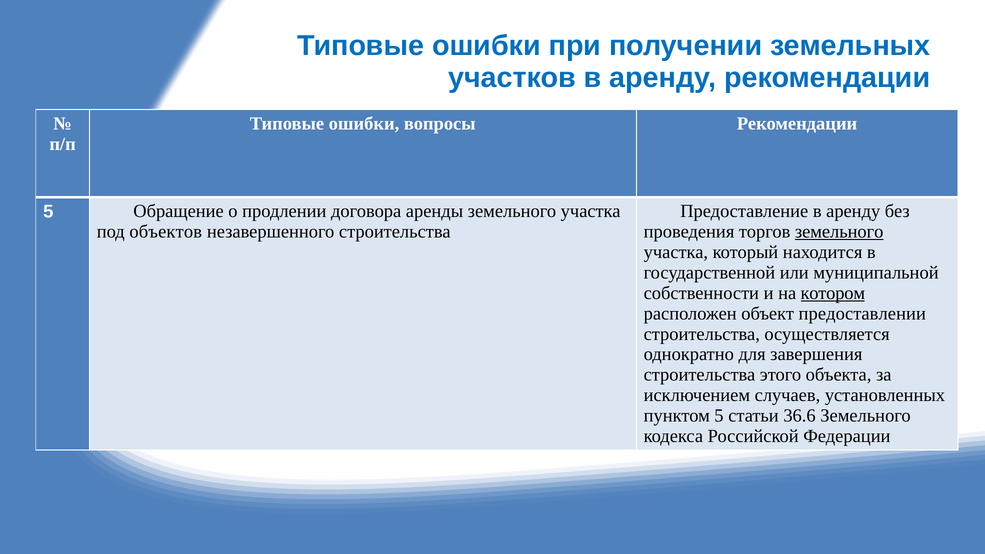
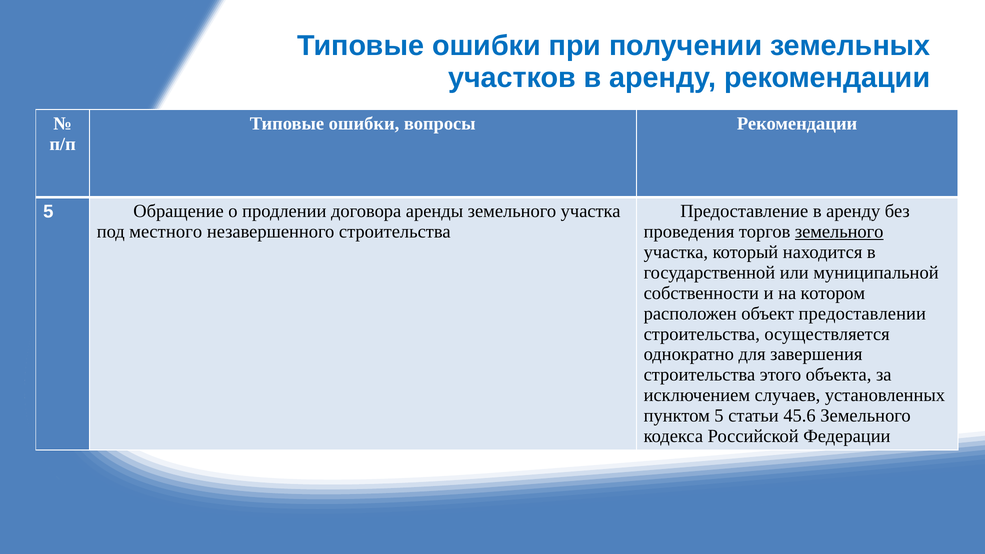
объектов: объектов -> местного
котором underline: present -> none
36.6: 36.6 -> 45.6
